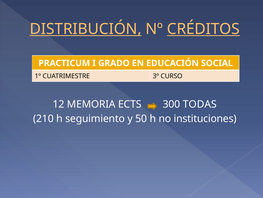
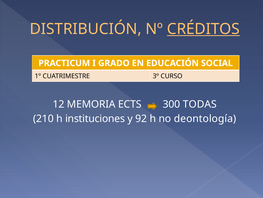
DISTRIBUCIÓN underline: present -> none
seguimiento: seguimiento -> instituciones
50: 50 -> 92
instituciones: instituciones -> deontología
